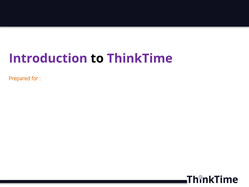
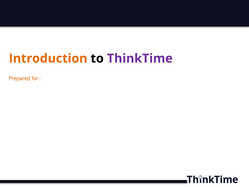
Introduction colour: purple -> orange
